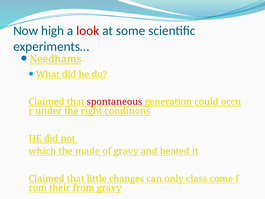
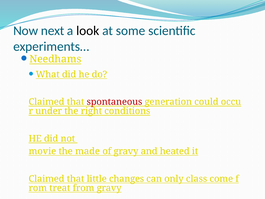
high: high -> next
look colour: red -> black
which: which -> movie
their: their -> treat
